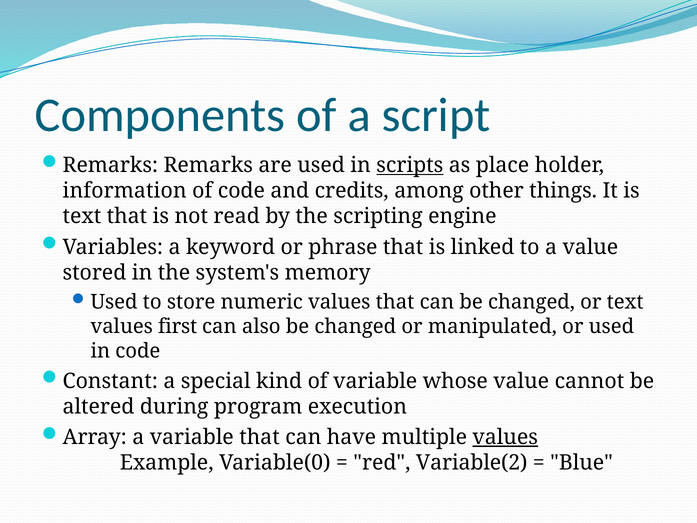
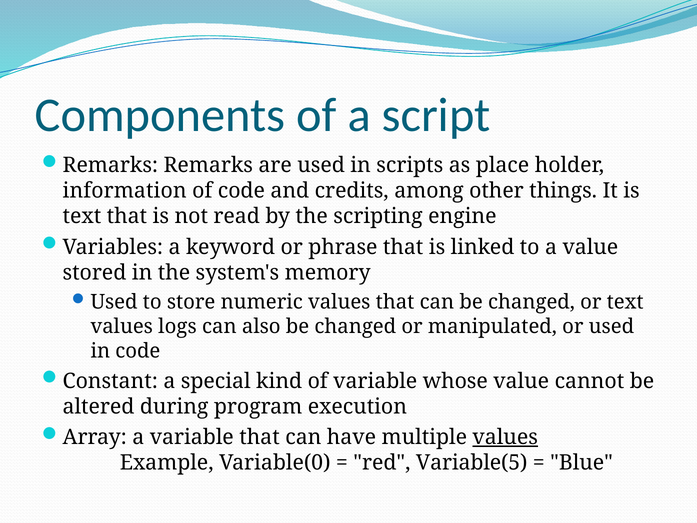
scripts underline: present -> none
first: first -> logs
Variable(2: Variable(2 -> Variable(5
